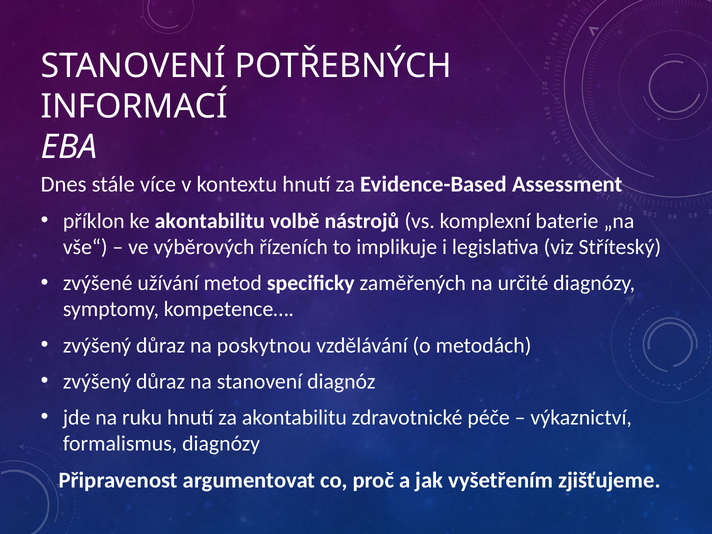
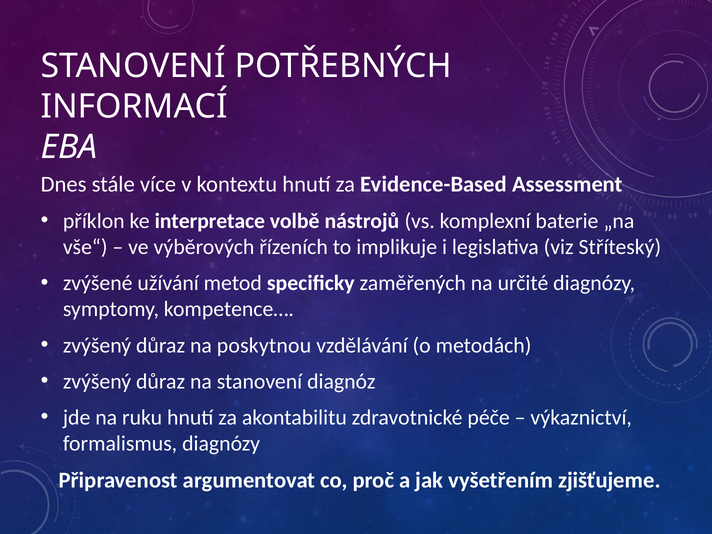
ke akontabilitu: akontabilitu -> interpretace
